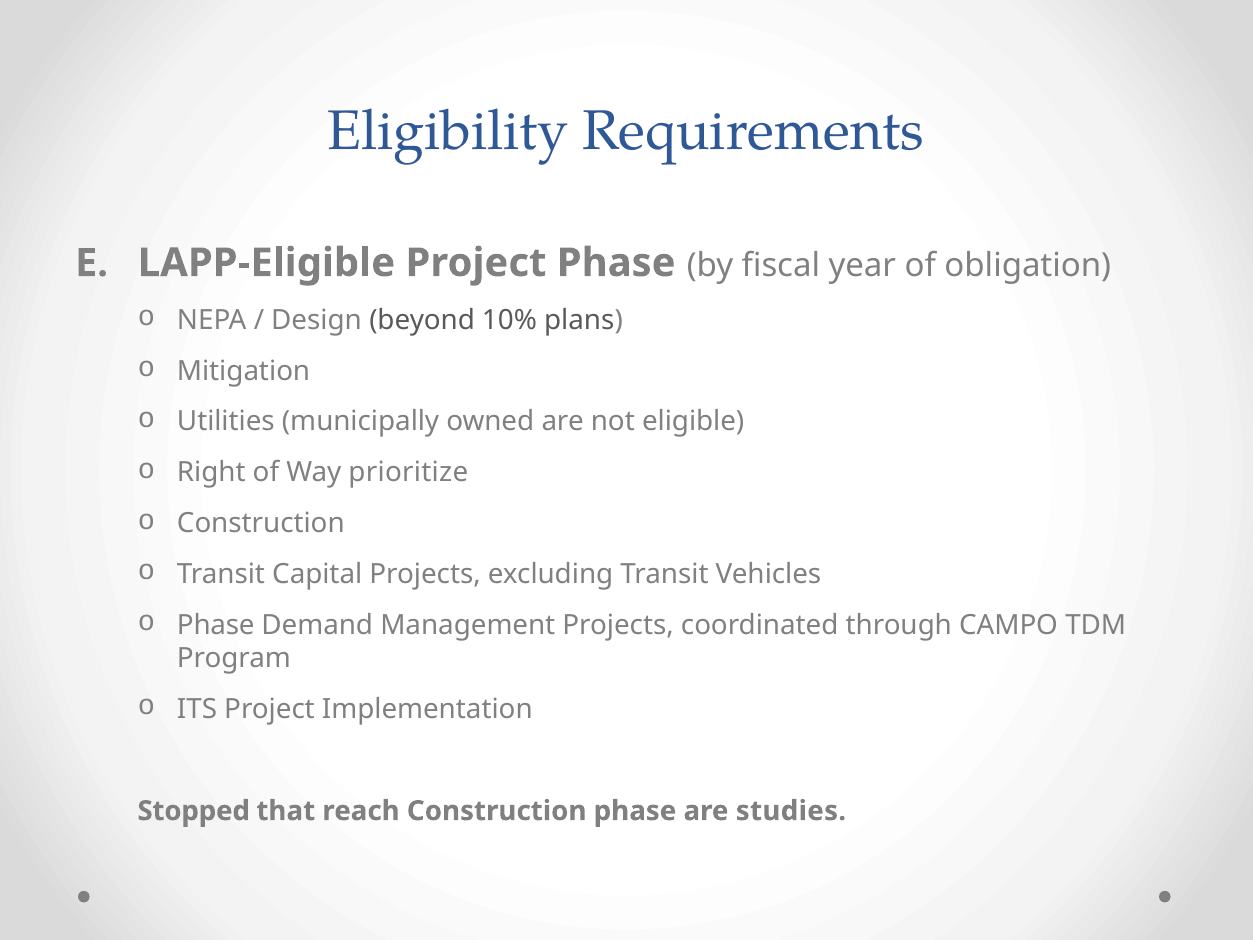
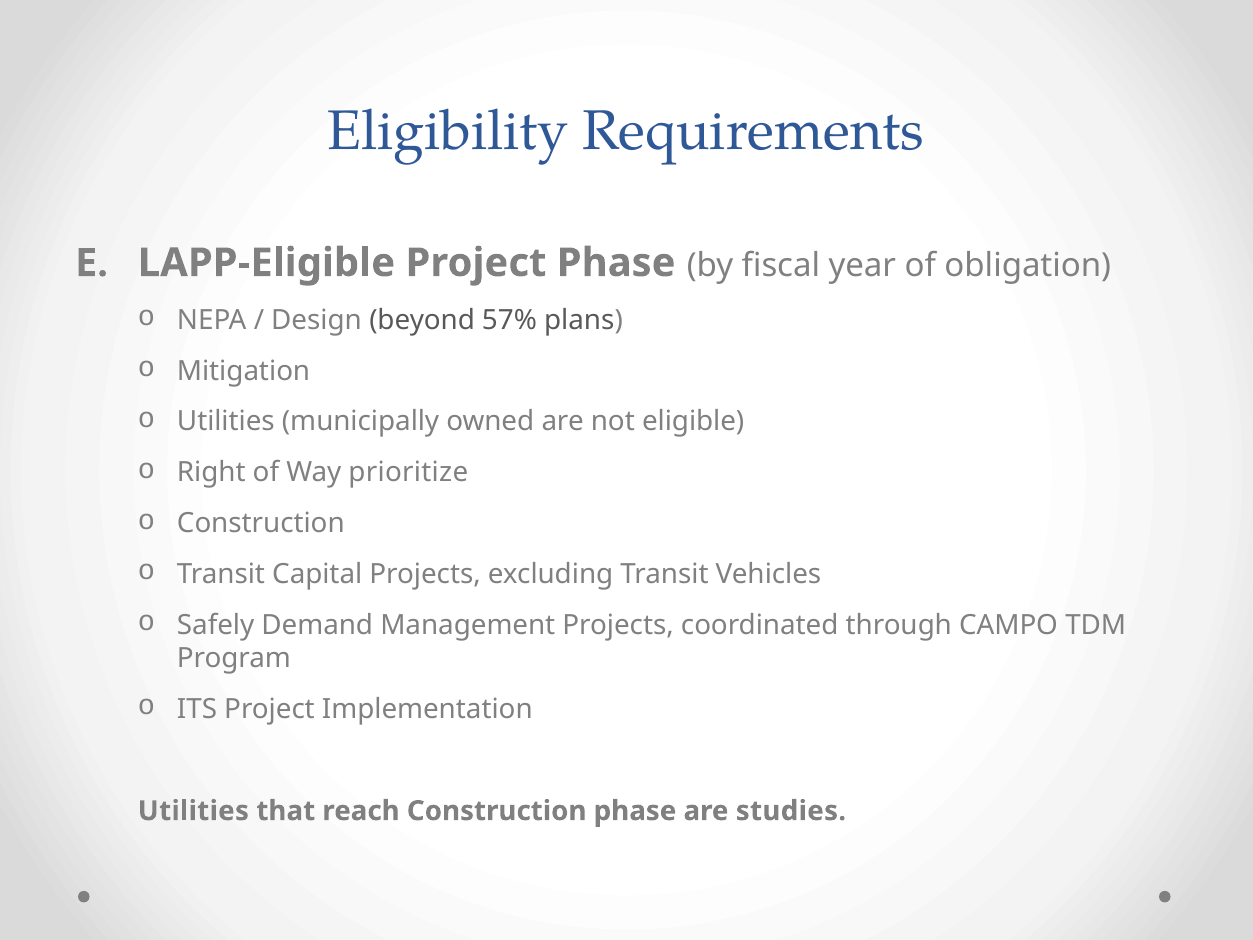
10%: 10% -> 57%
Phase at (216, 625): Phase -> Safely
Stopped at (194, 811): Stopped -> Utilities
